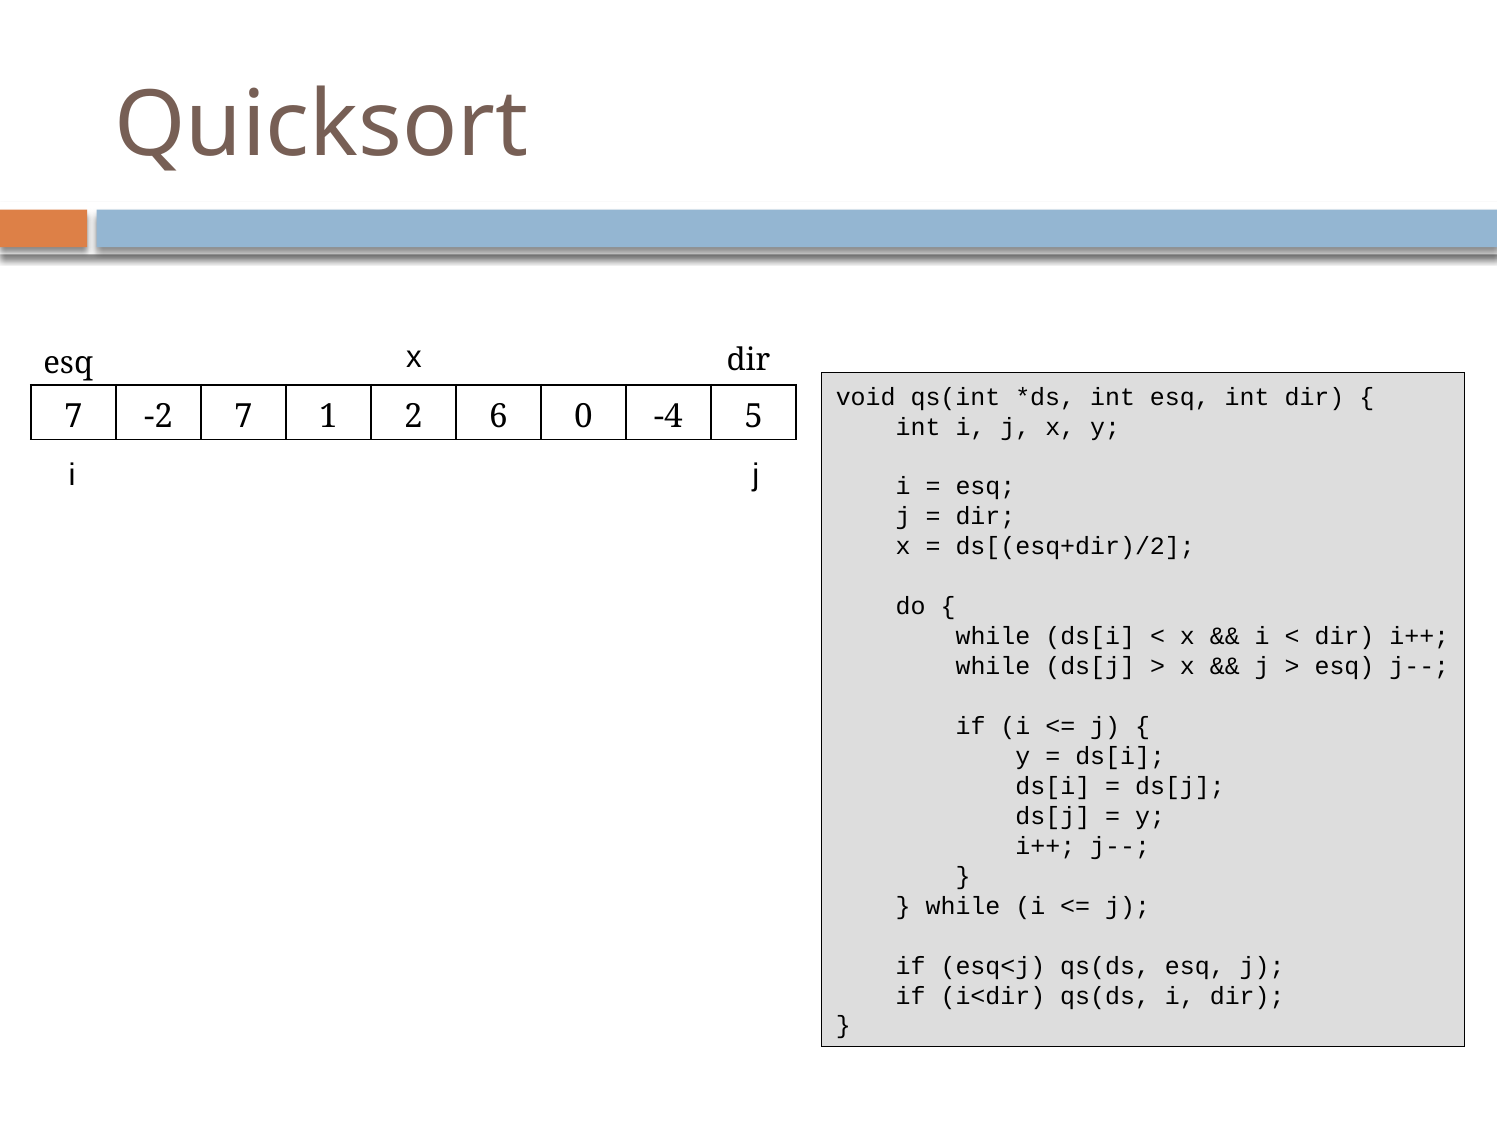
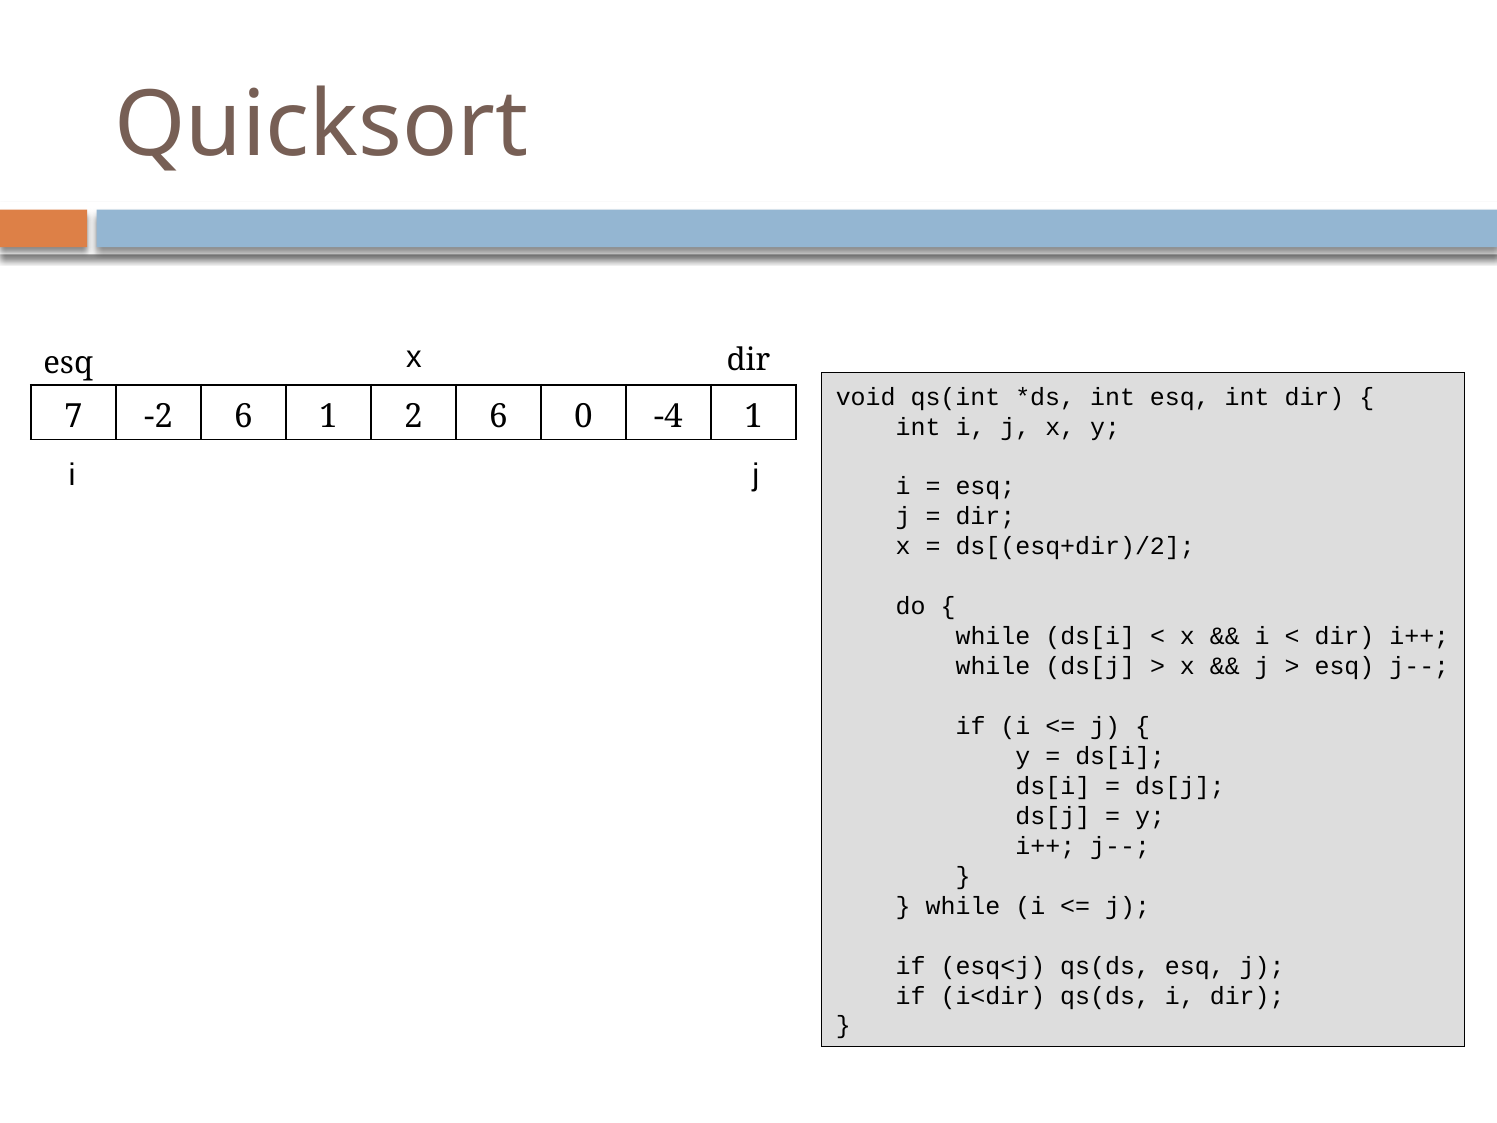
-2 7: 7 -> 6
-4 5: 5 -> 1
